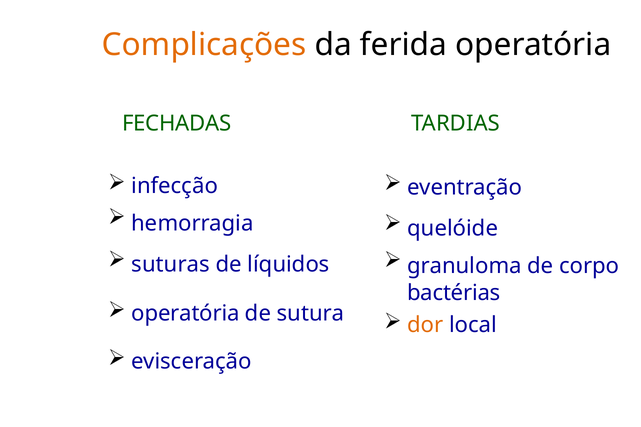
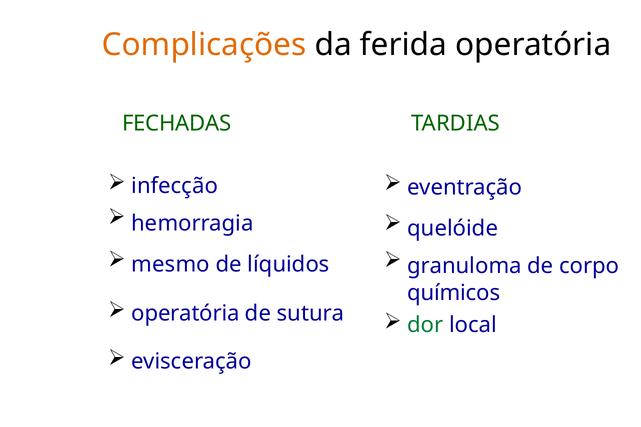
suturas: suturas -> mesmo
bactérias: bactérias -> químicos
dor colour: orange -> green
